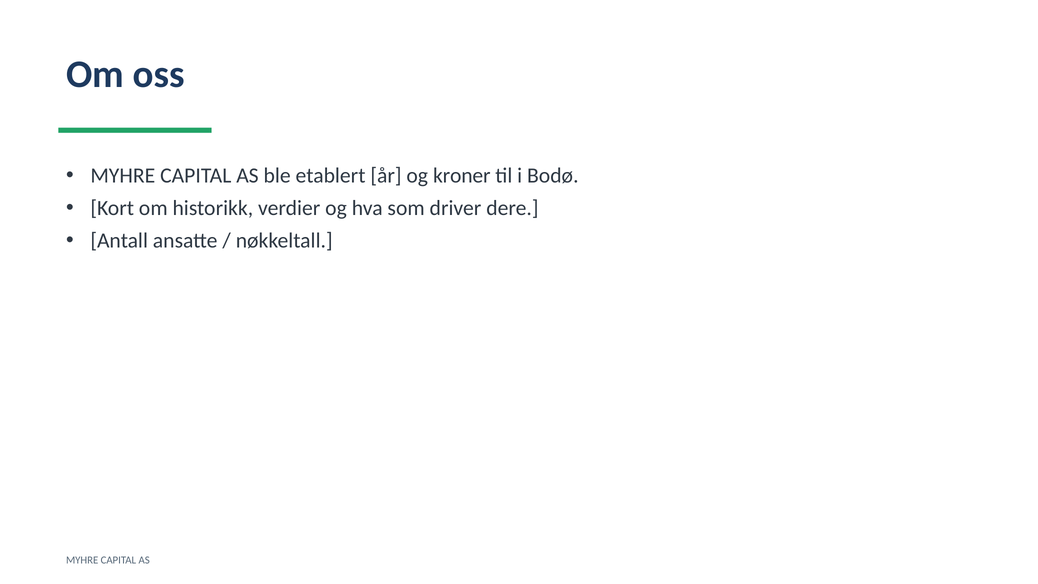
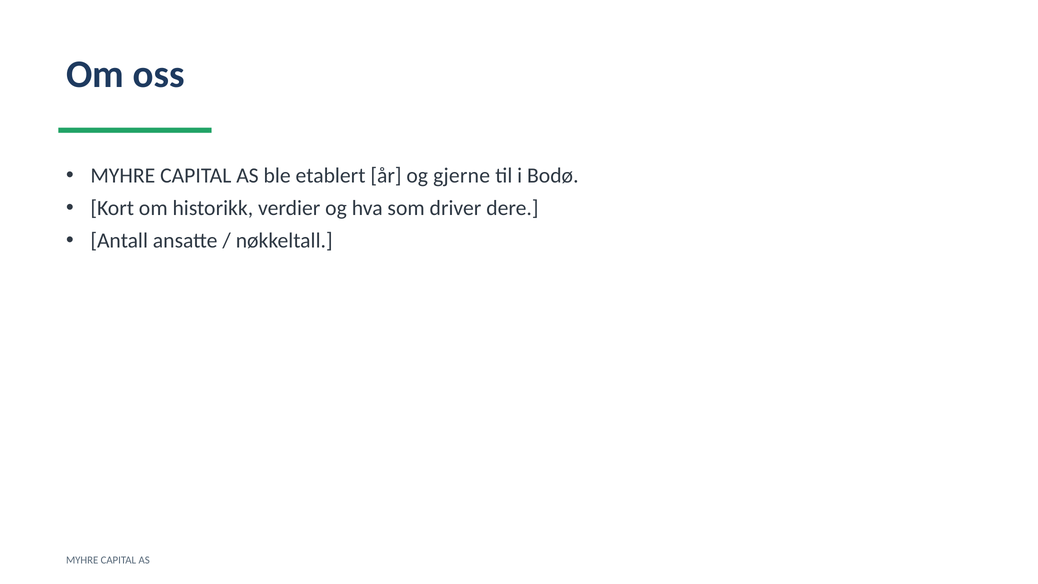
kroner: kroner -> gjerne
